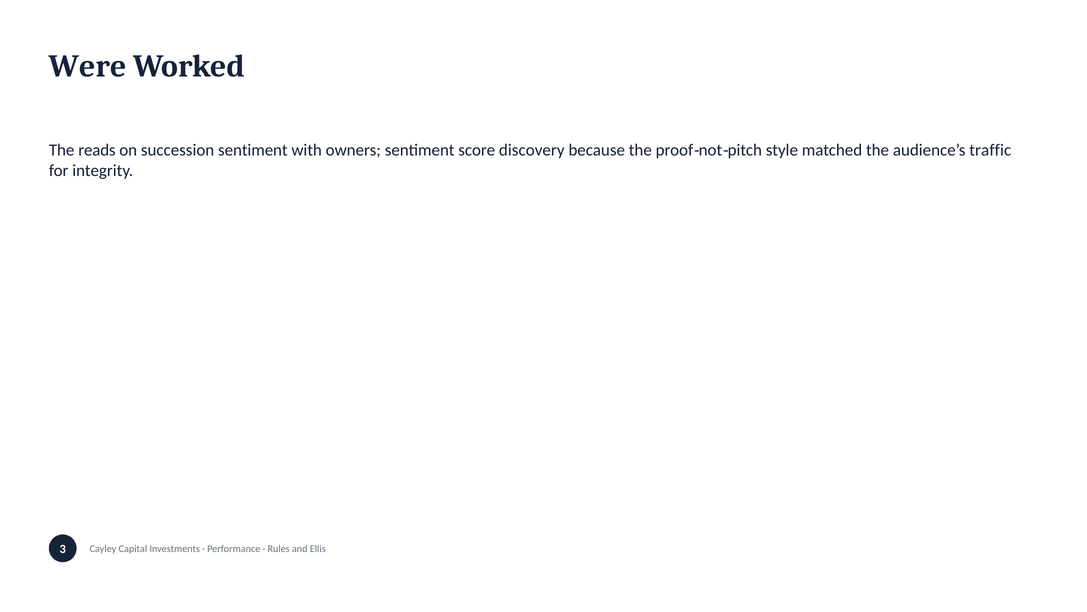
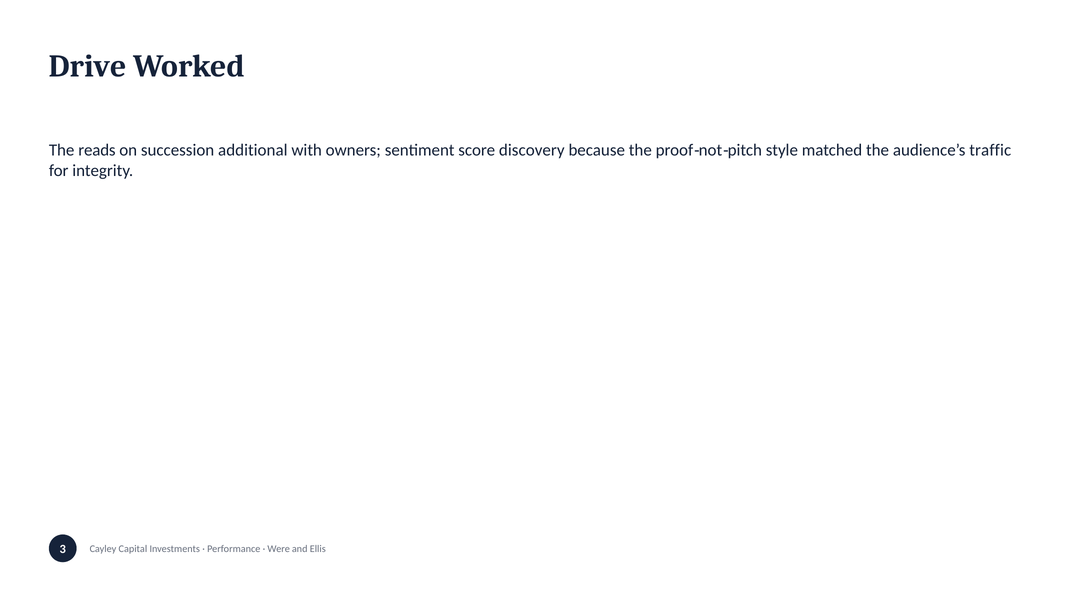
Were: Were -> Drive
succession sentiment: sentiment -> additional
Rules: Rules -> Were
